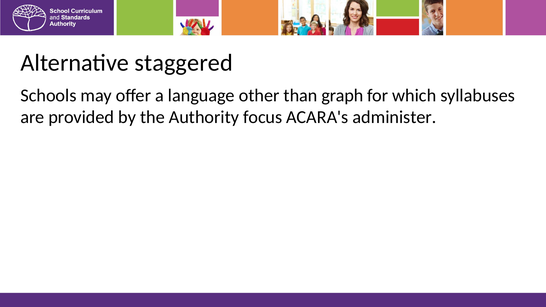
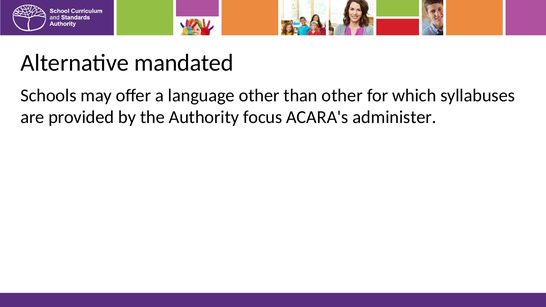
staggered: staggered -> mandated
than graph: graph -> other
